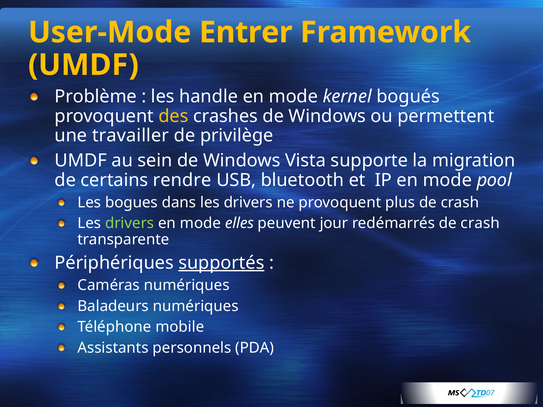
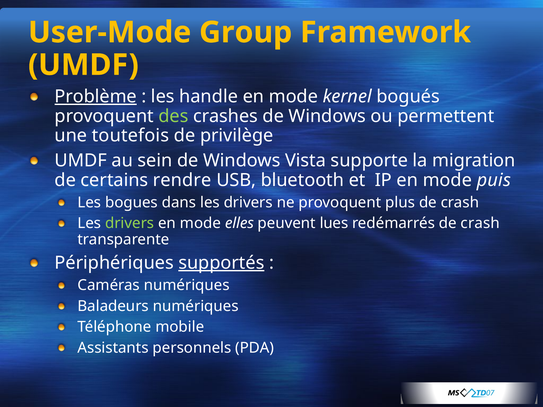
Entrer: Entrer -> Group
Problème underline: none -> present
des colour: yellow -> light green
travailler: travailler -> toutefois
pool: pool -> puis
jour: jour -> lues
